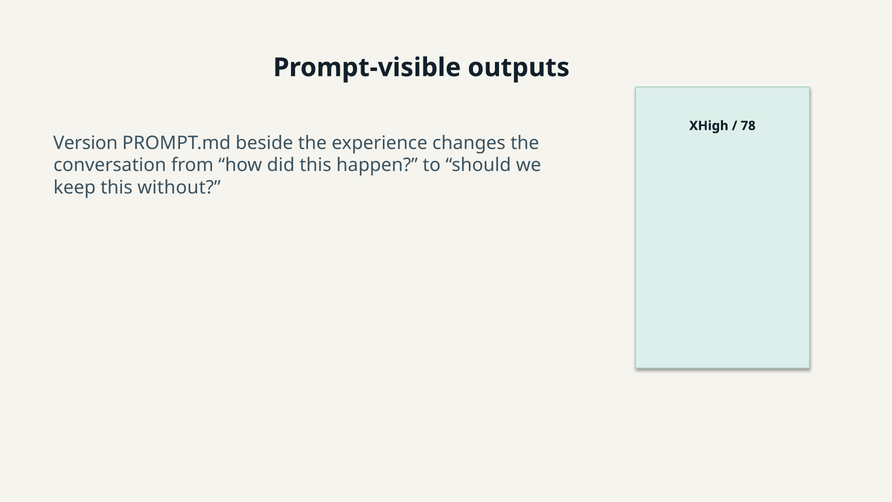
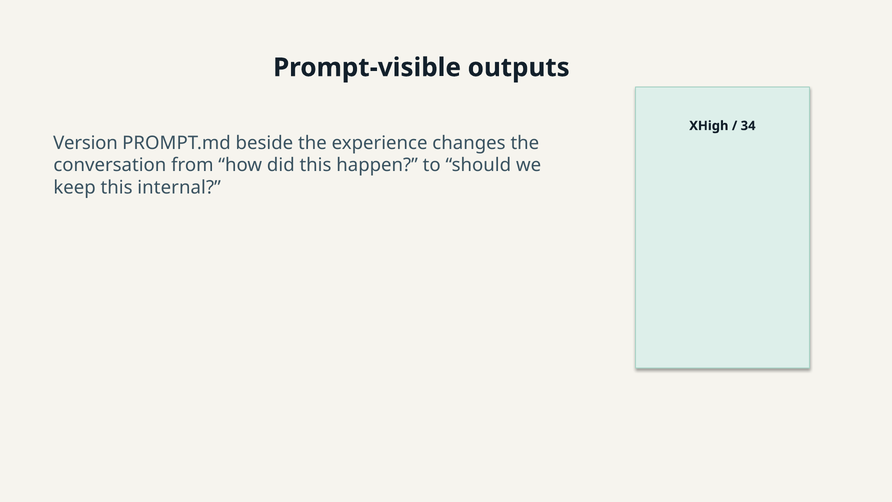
78: 78 -> 34
without: without -> internal
